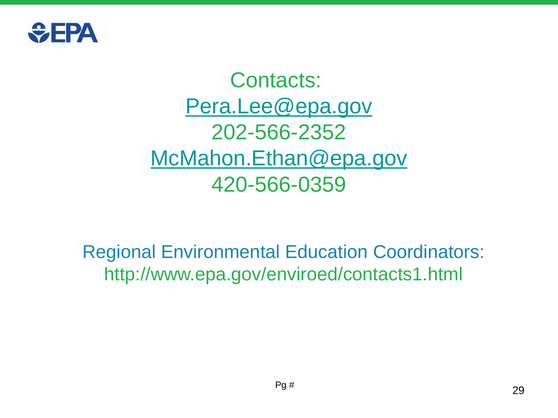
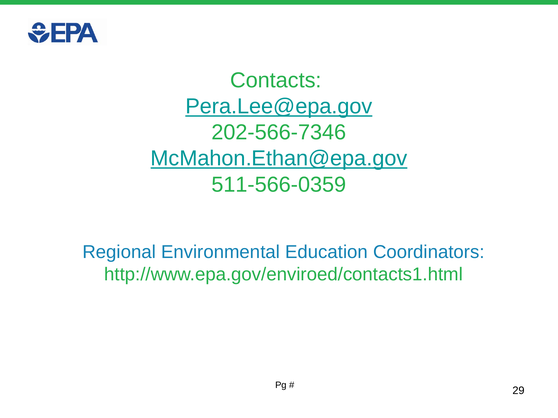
202-566-2352: 202-566-2352 -> 202-566-7346
420-566-0359: 420-566-0359 -> 511-566-0359
